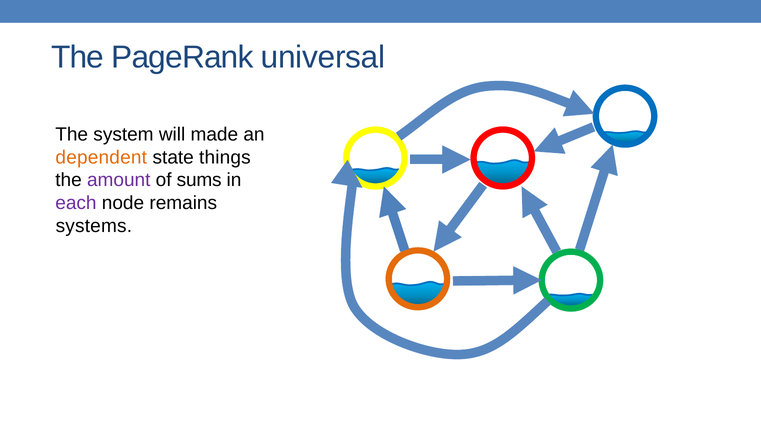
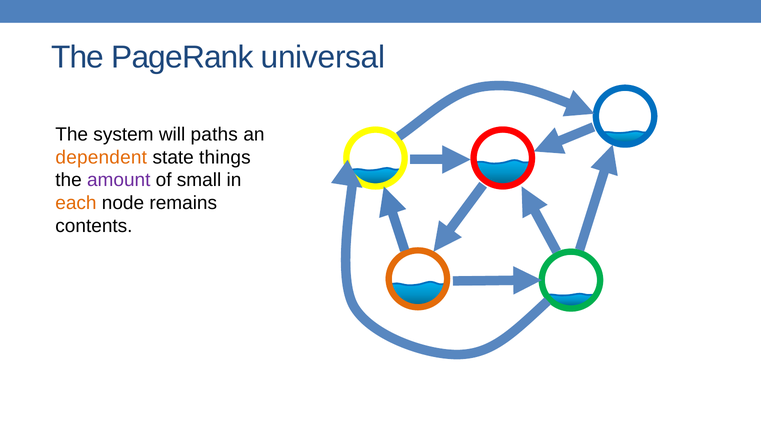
made: made -> paths
sums: sums -> small
each colour: purple -> orange
systems: systems -> contents
